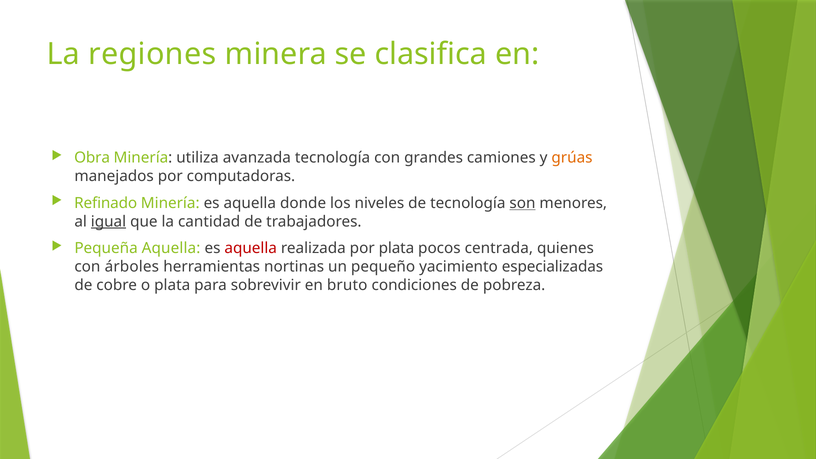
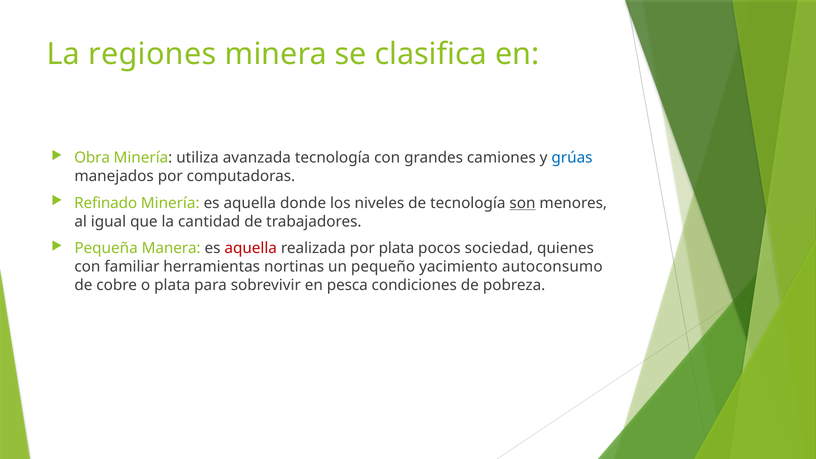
grúas colour: orange -> blue
igual underline: present -> none
Pequeña Aquella: Aquella -> Manera
centrada: centrada -> sociedad
árboles: árboles -> familiar
especializadas: especializadas -> autoconsumo
bruto: bruto -> pesca
